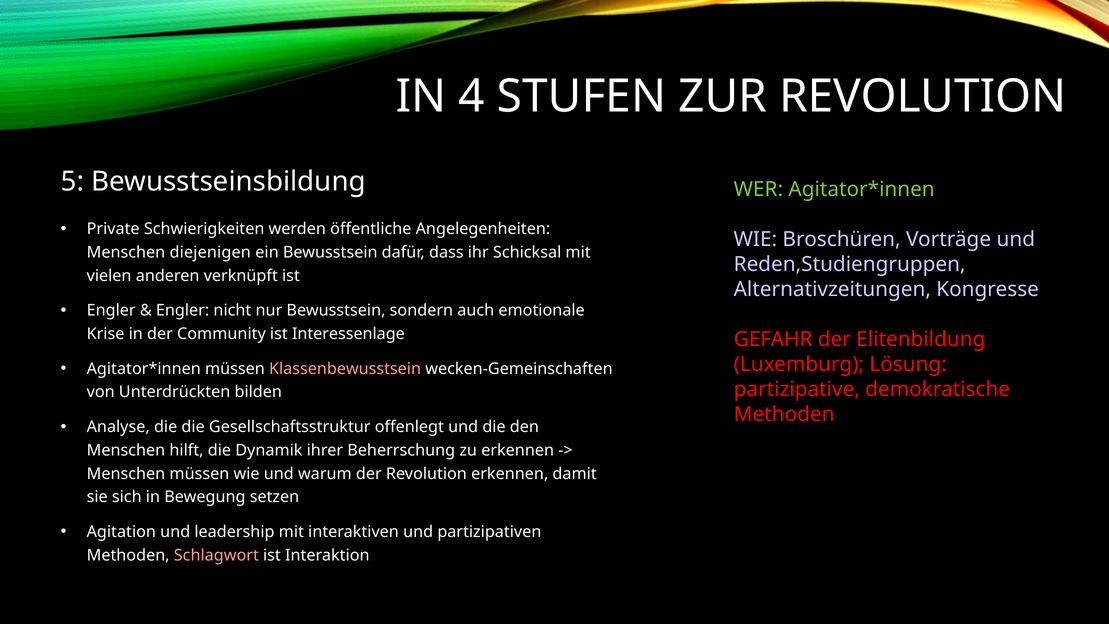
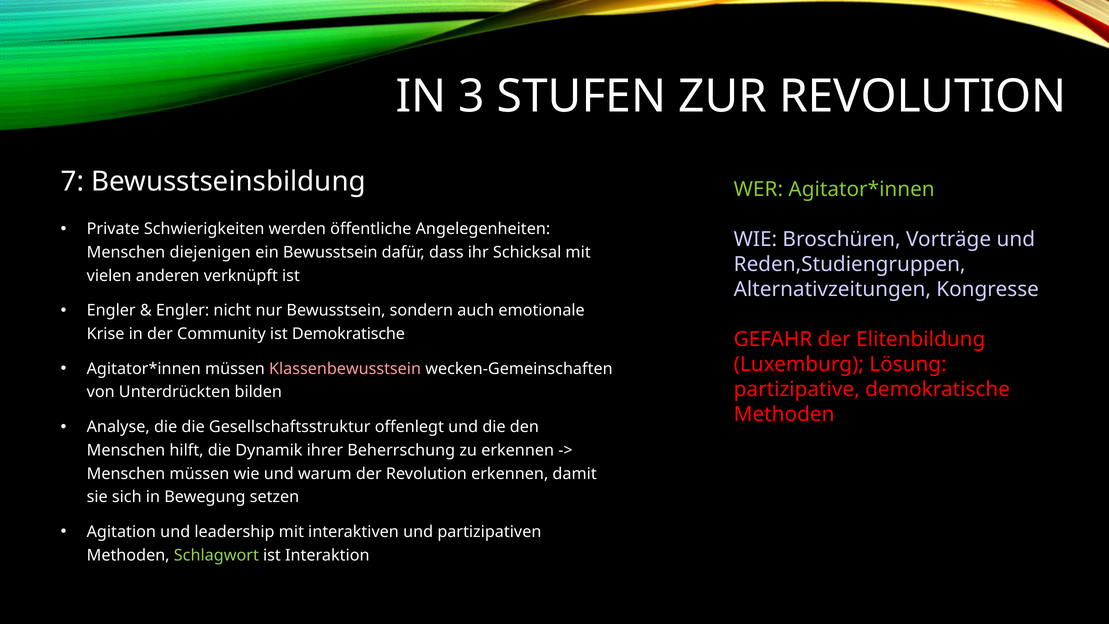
4: 4 -> 3
5: 5 -> 7
ist Interessenlage: Interessenlage -> Demokratische
Schlagwort colour: pink -> light green
